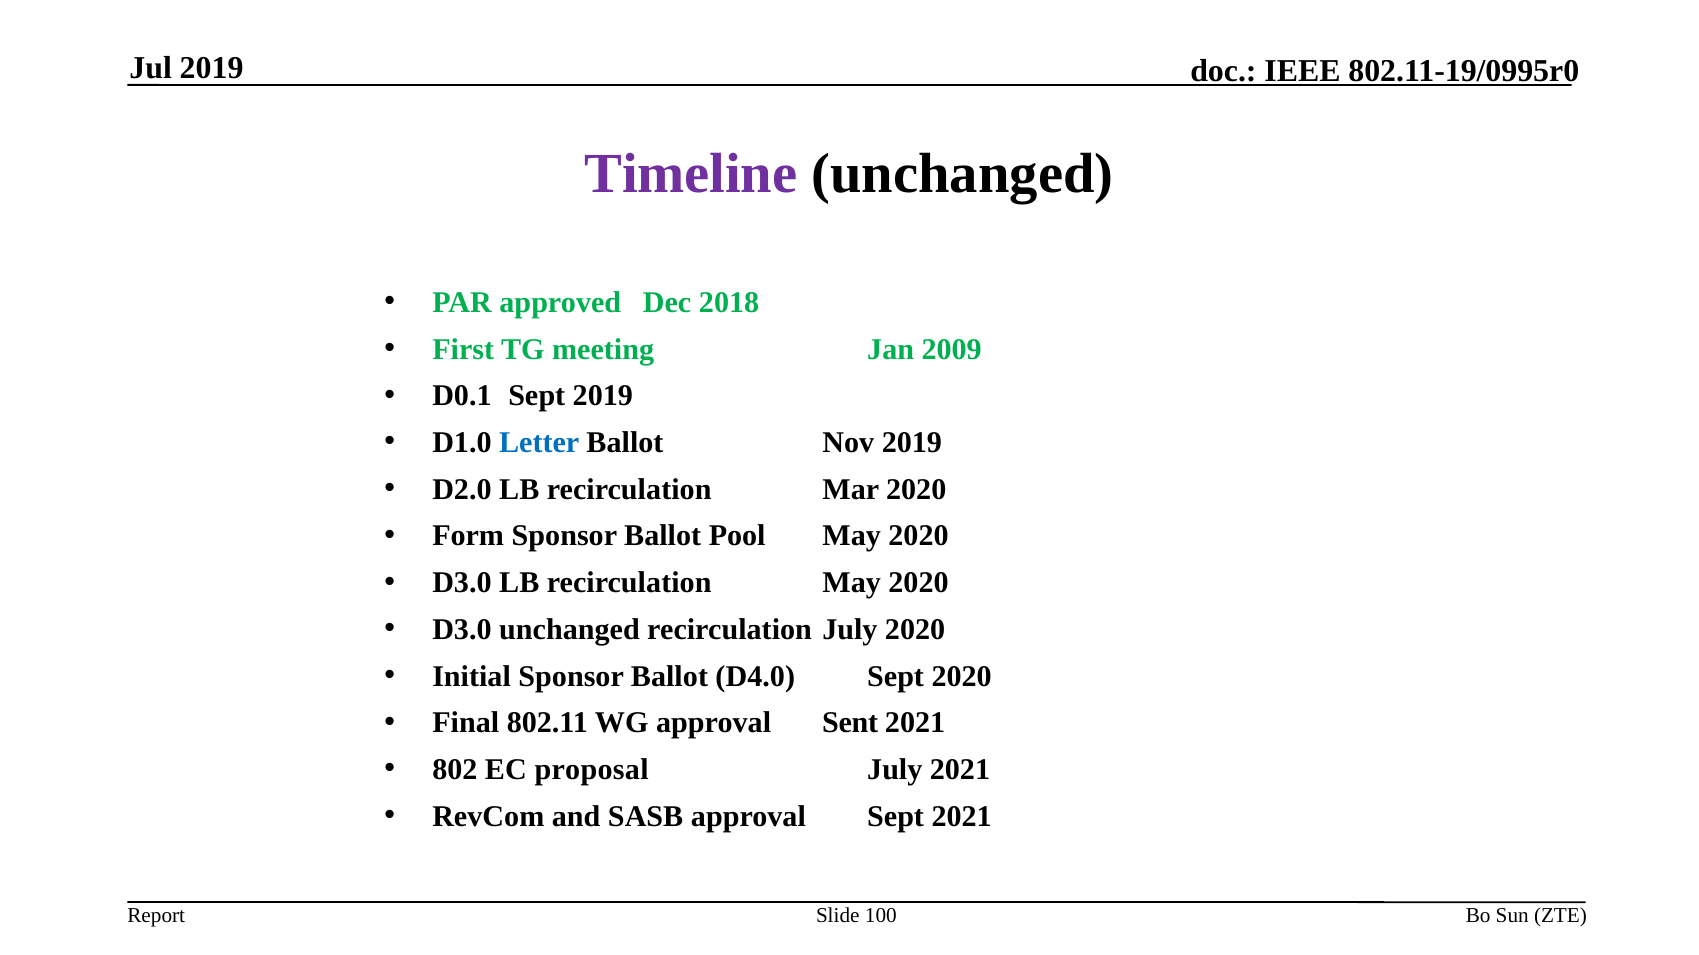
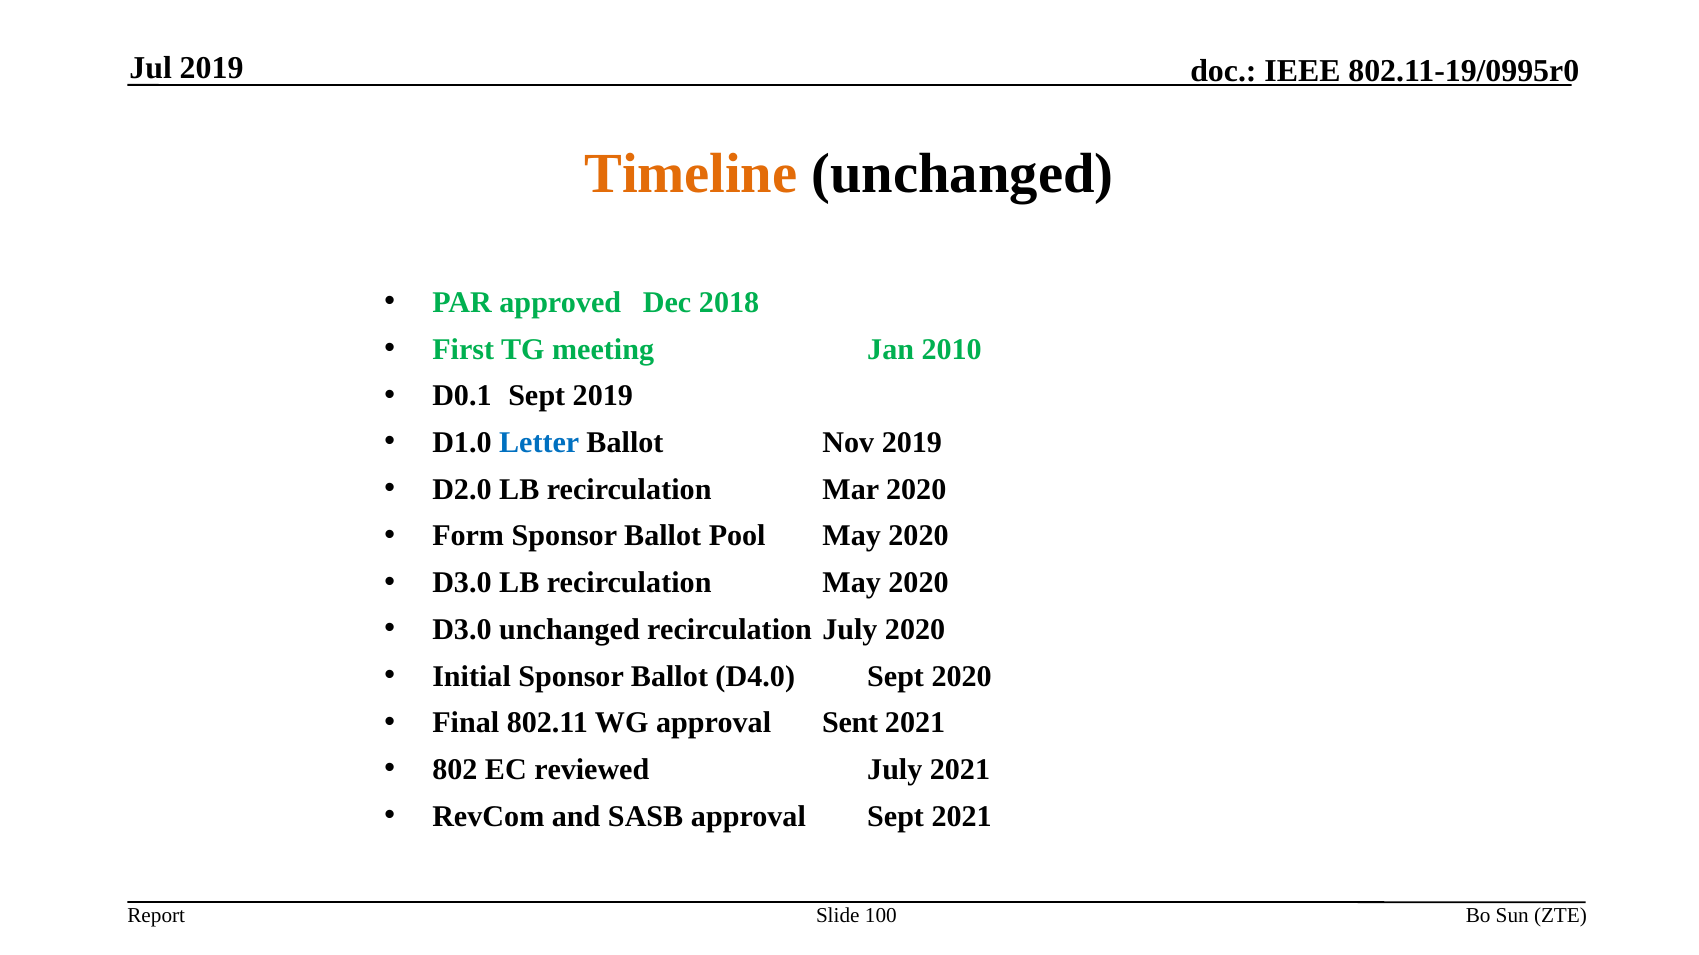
Timeline colour: purple -> orange
2009: 2009 -> 2010
proposal: proposal -> reviewed
